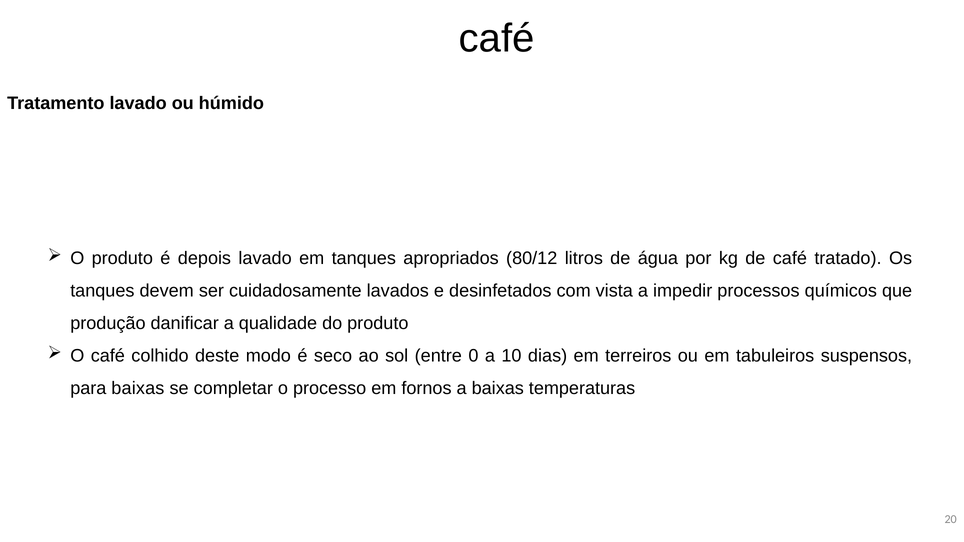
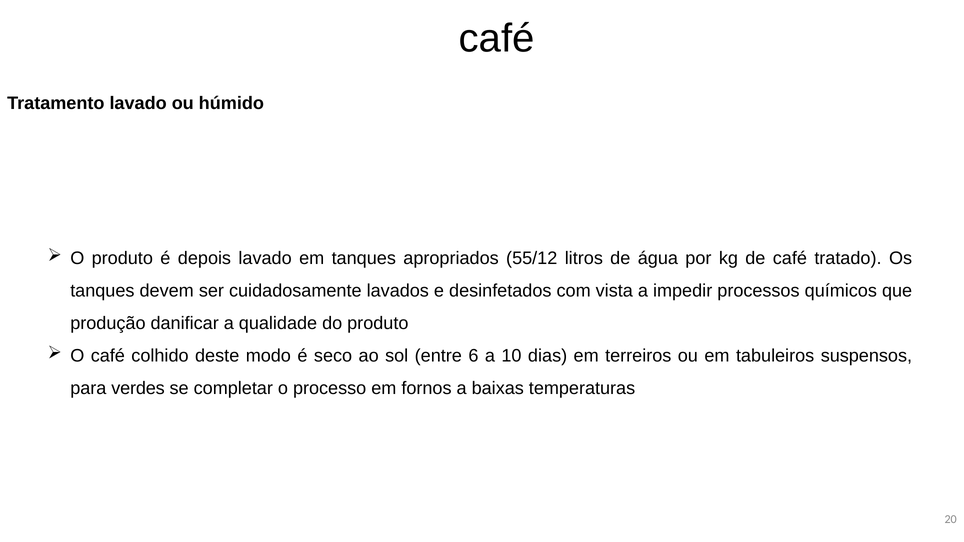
80/12: 80/12 -> 55/12
0: 0 -> 6
para baixas: baixas -> verdes
